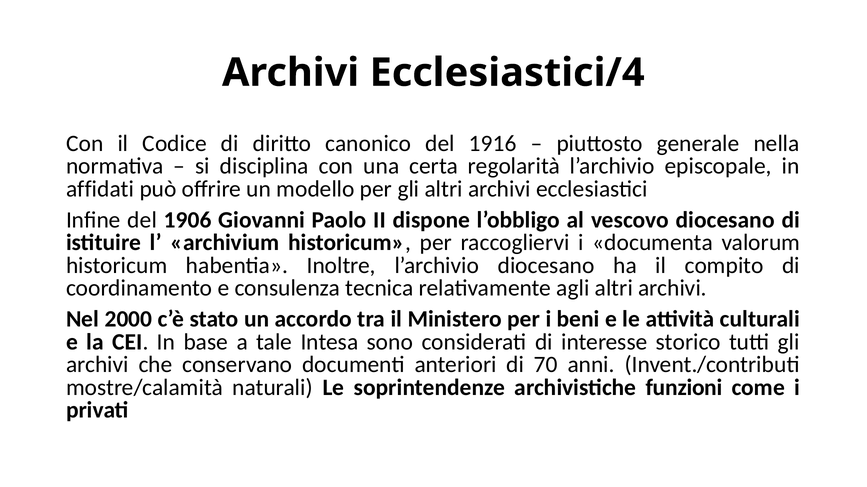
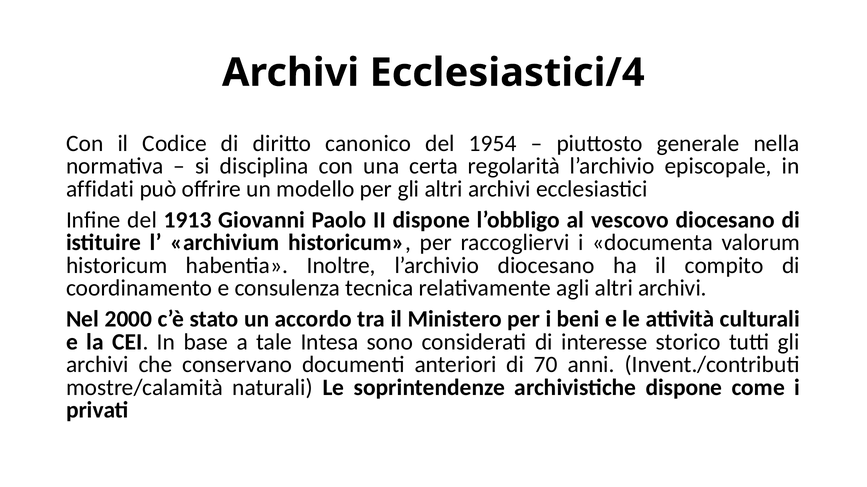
1916: 1916 -> 1954
1906: 1906 -> 1913
archivistiche funzioni: funzioni -> dispone
